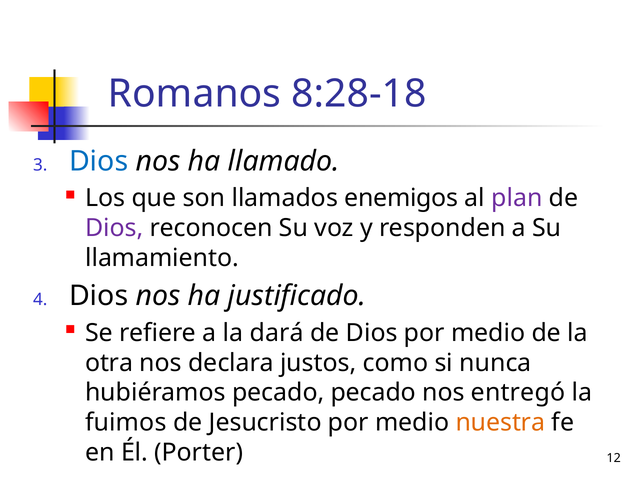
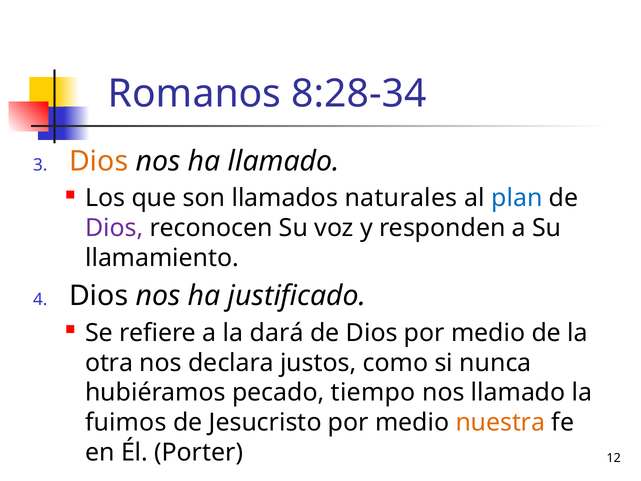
8:28-18: 8:28-18 -> 8:28-34
Dios at (99, 161) colour: blue -> orange
enemigos: enemigos -> naturales
plan colour: purple -> blue
pecado pecado: pecado -> tiempo
nos entregó: entregó -> llamado
